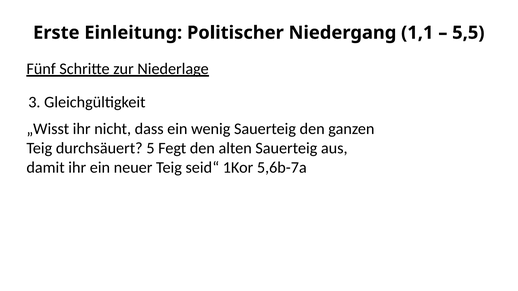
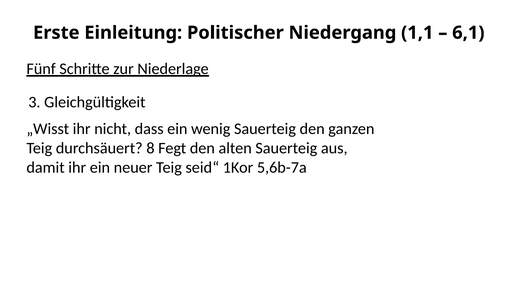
5,5: 5,5 -> 6,1
5: 5 -> 8
